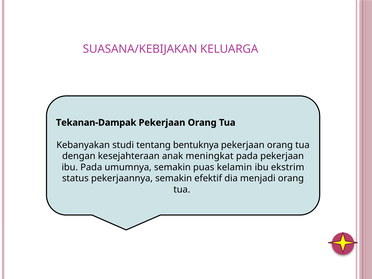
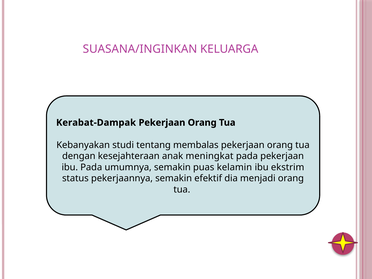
SUASANA/KEBIJAKAN: SUASANA/KEBIJAKAN -> SUASANA/INGINKAN
Tekanan-Dampak: Tekanan-Dampak -> Kerabat-Dampak
bentuknya: bentuknya -> membalas
